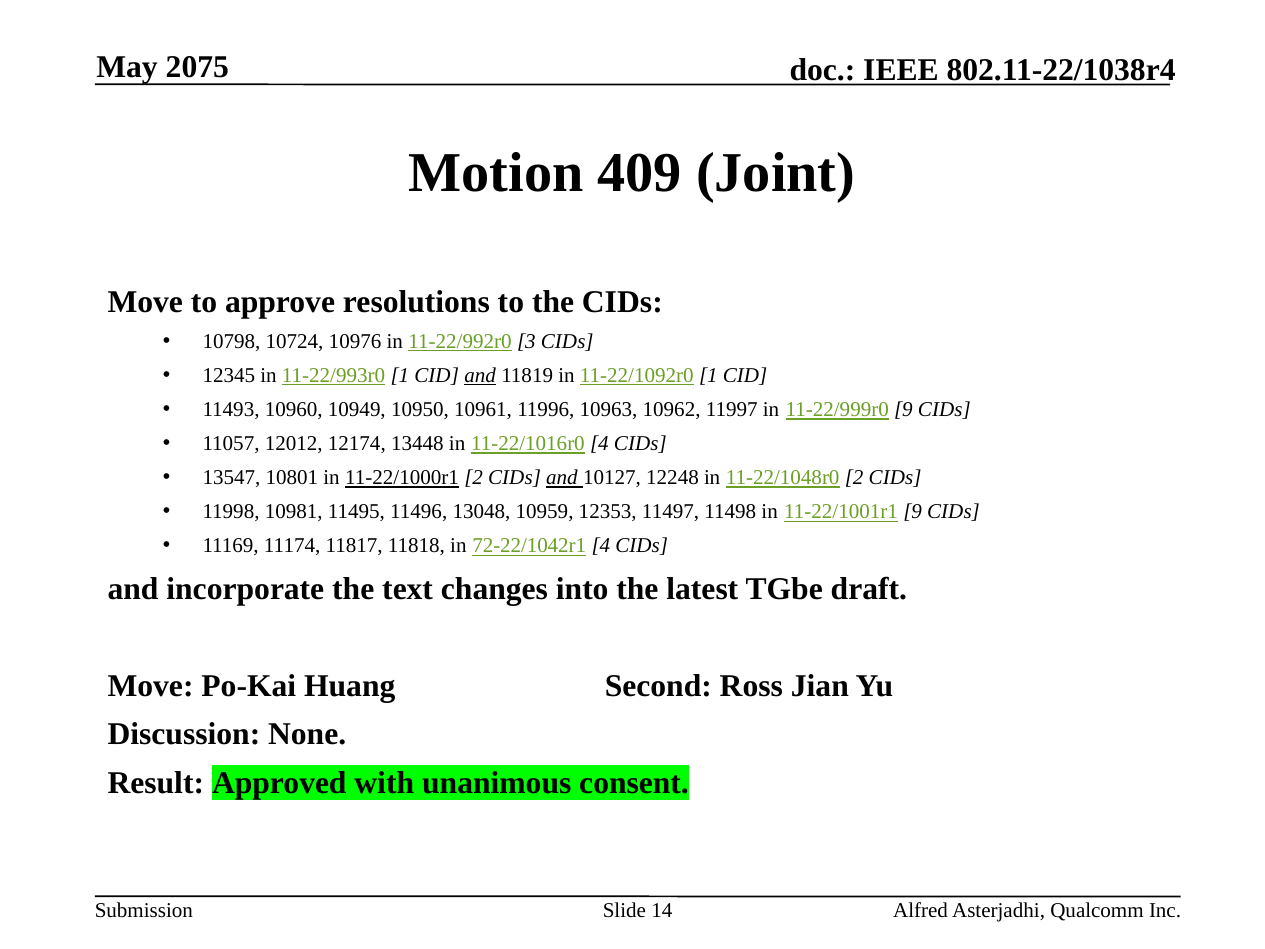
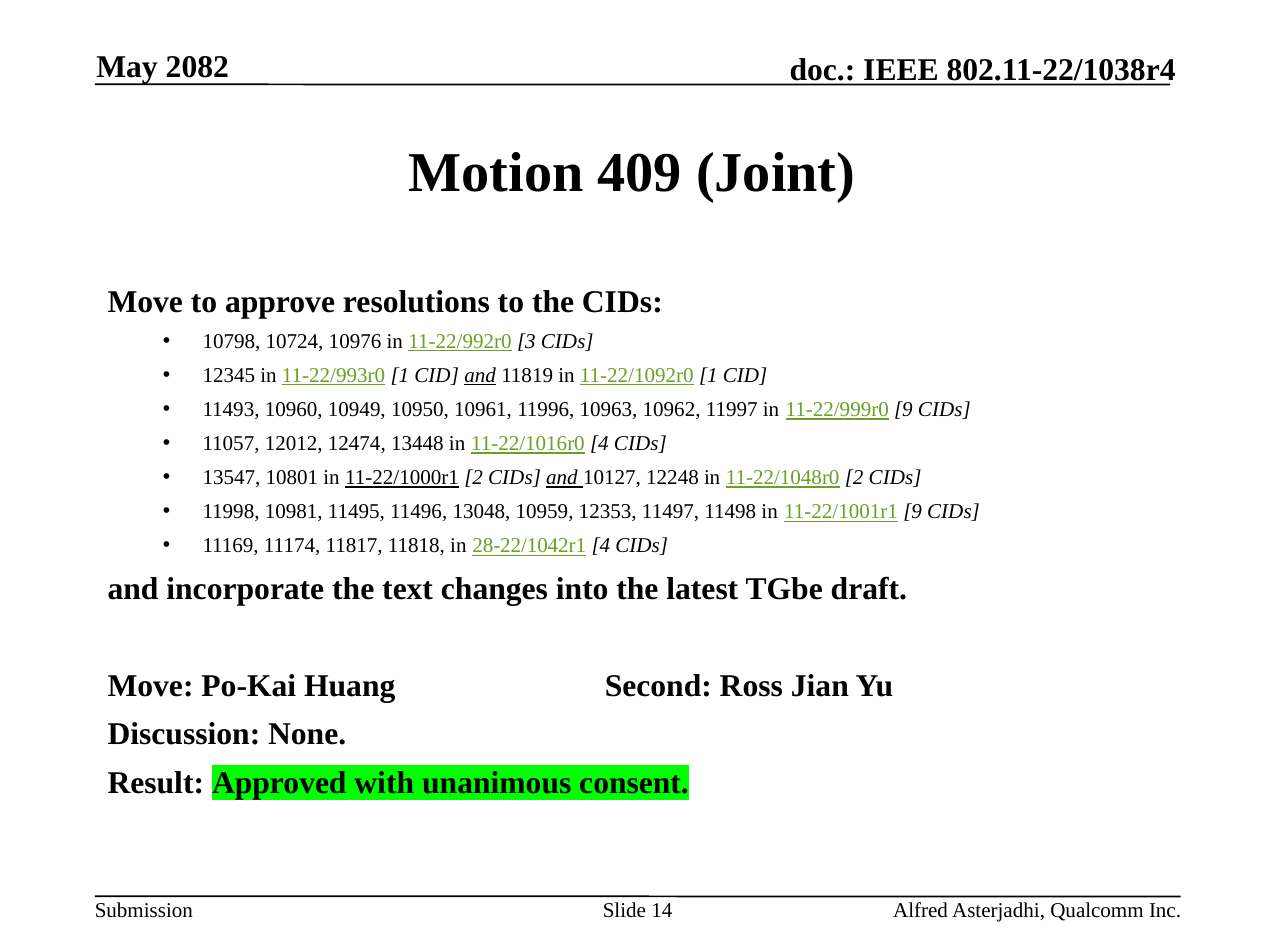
2075: 2075 -> 2082
12174: 12174 -> 12474
72-22/1042r1: 72-22/1042r1 -> 28-22/1042r1
